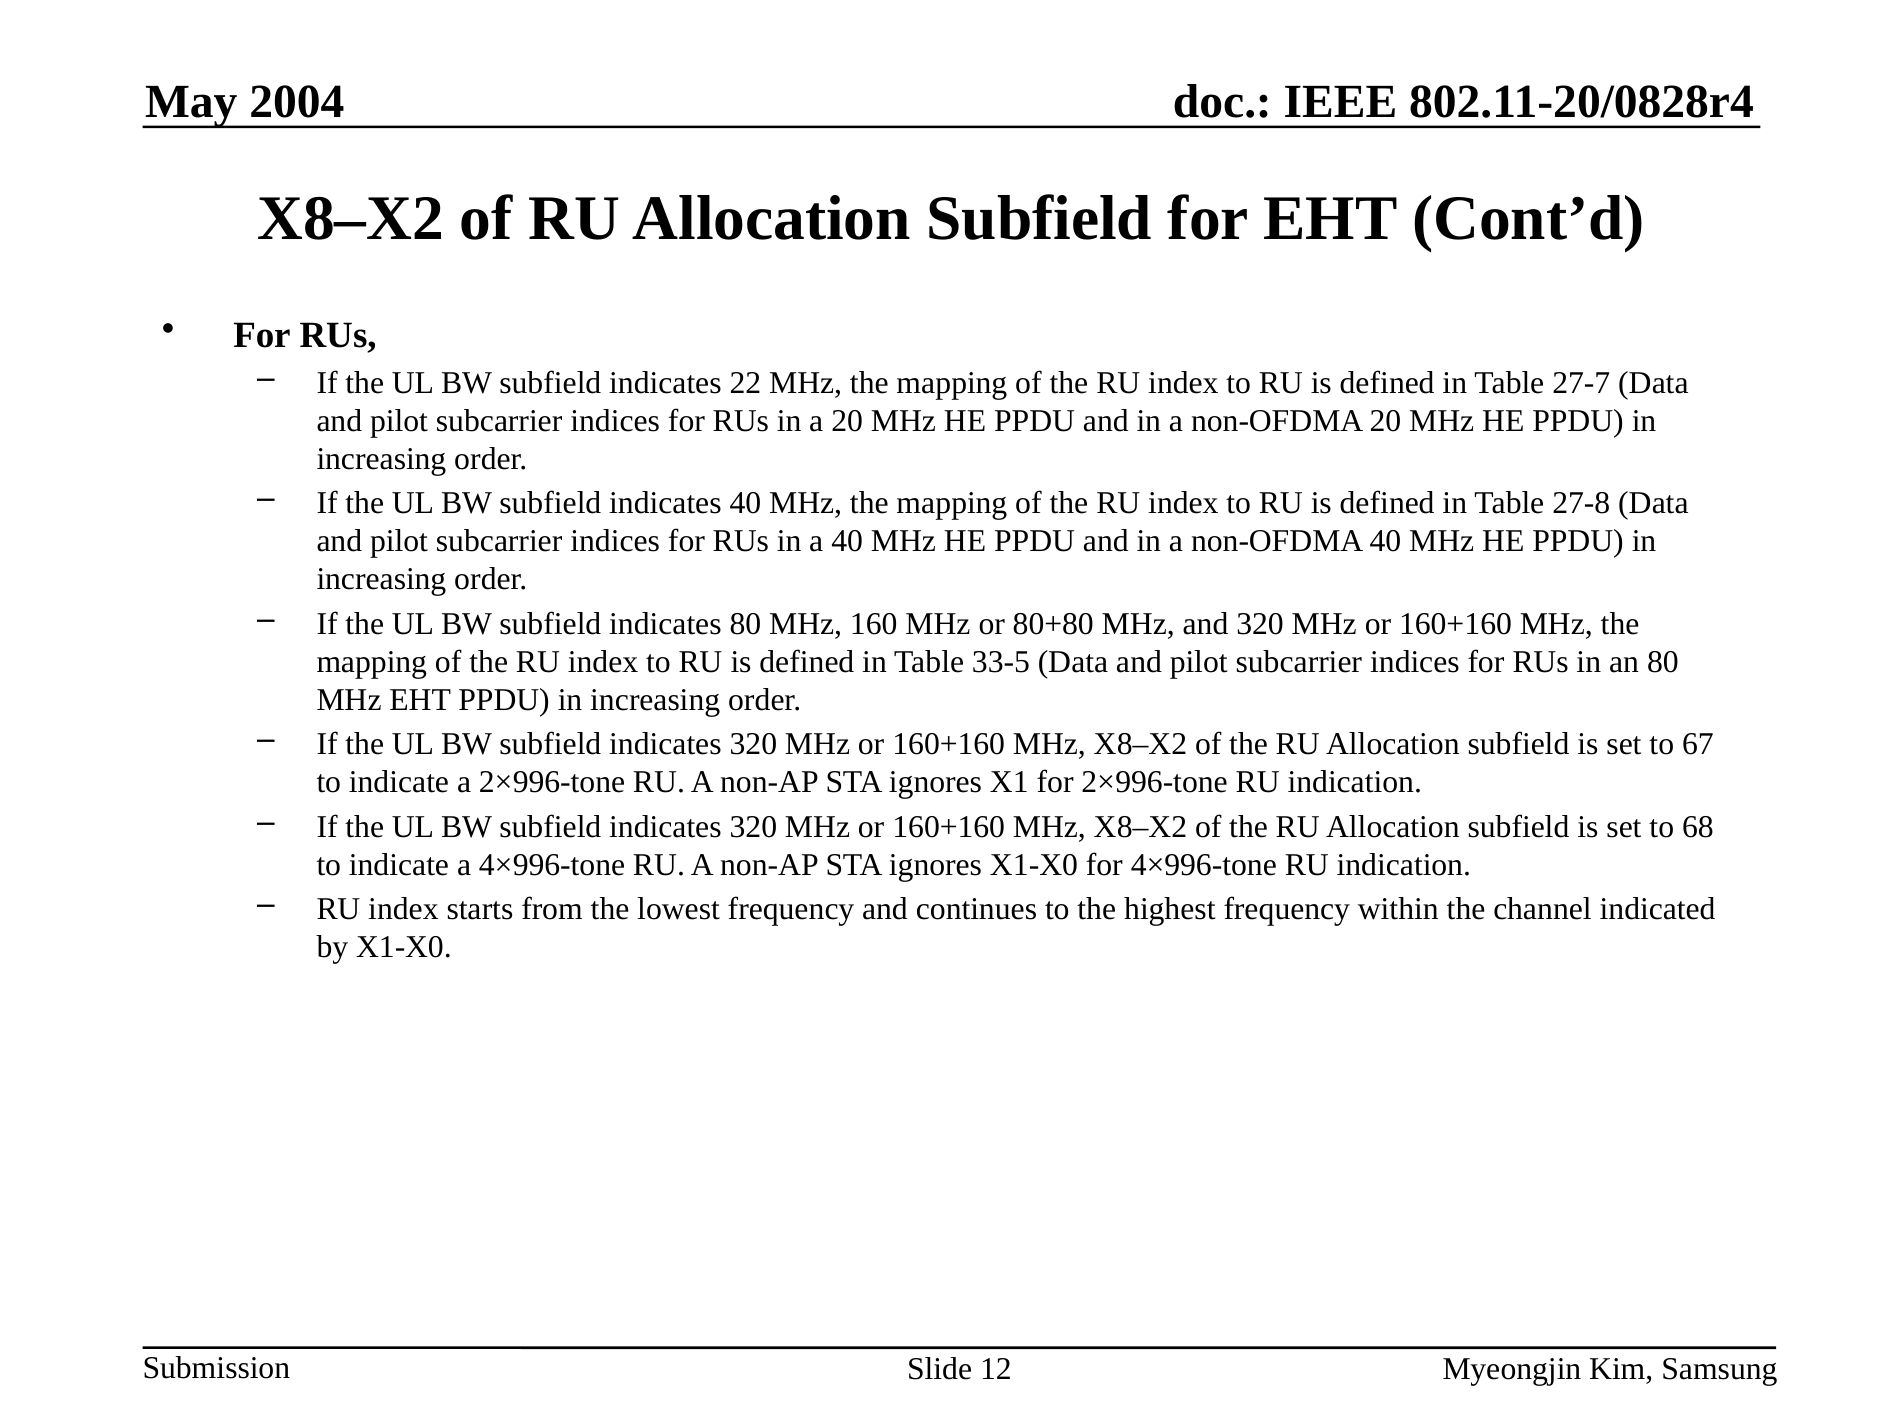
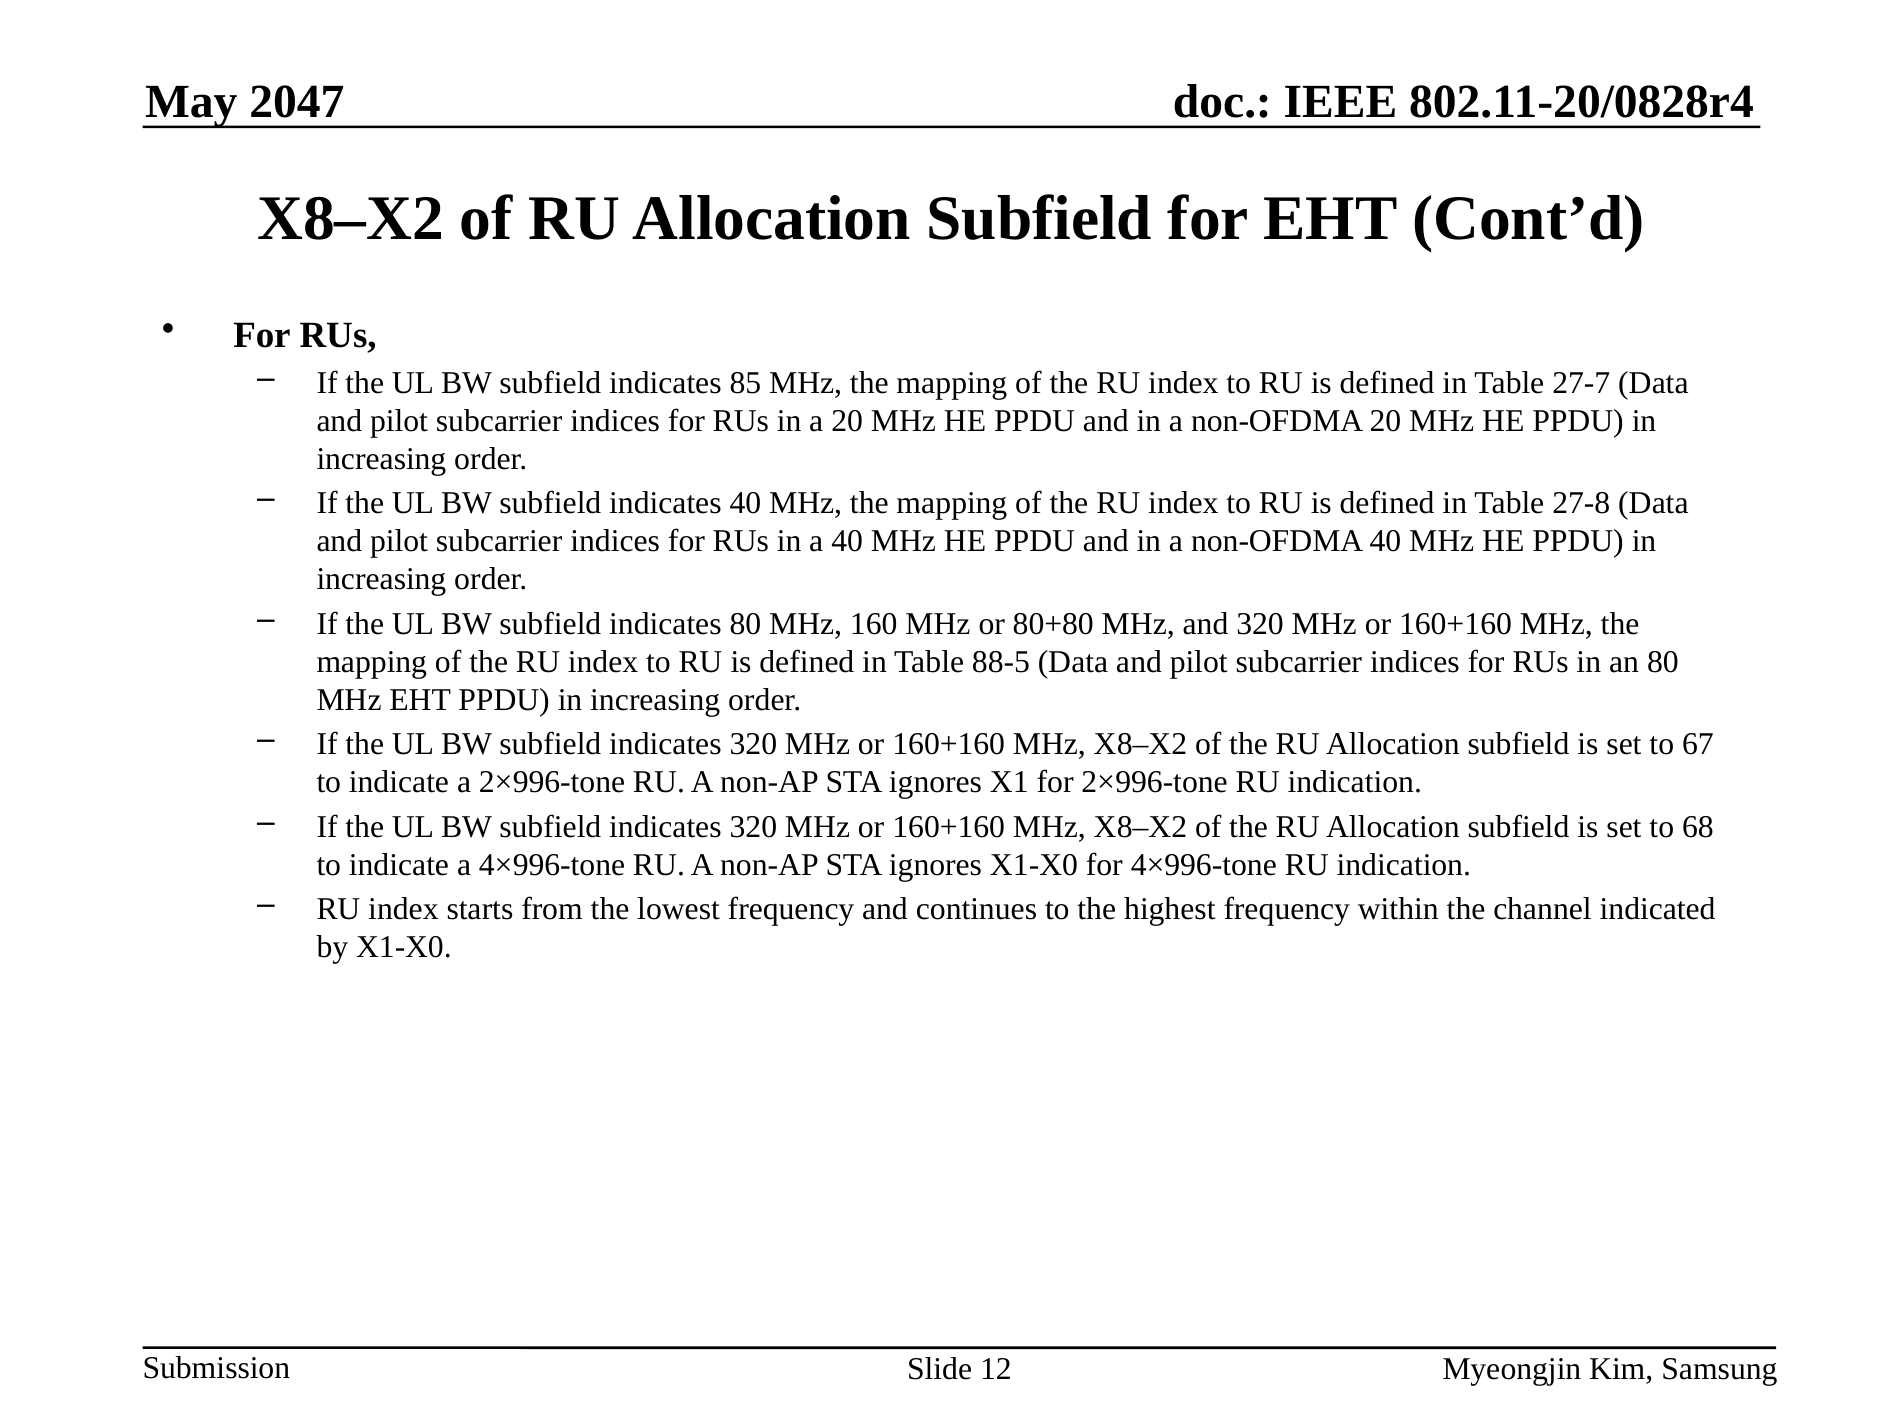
2004: 2004 -> 2047
22: 22 -> 85
33-5: 33-5 -> 88-5
